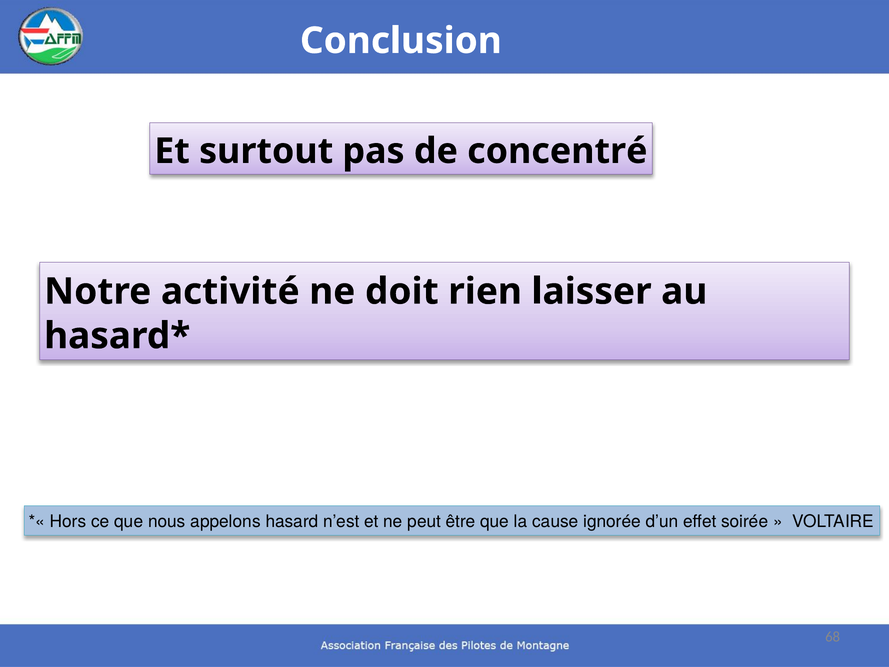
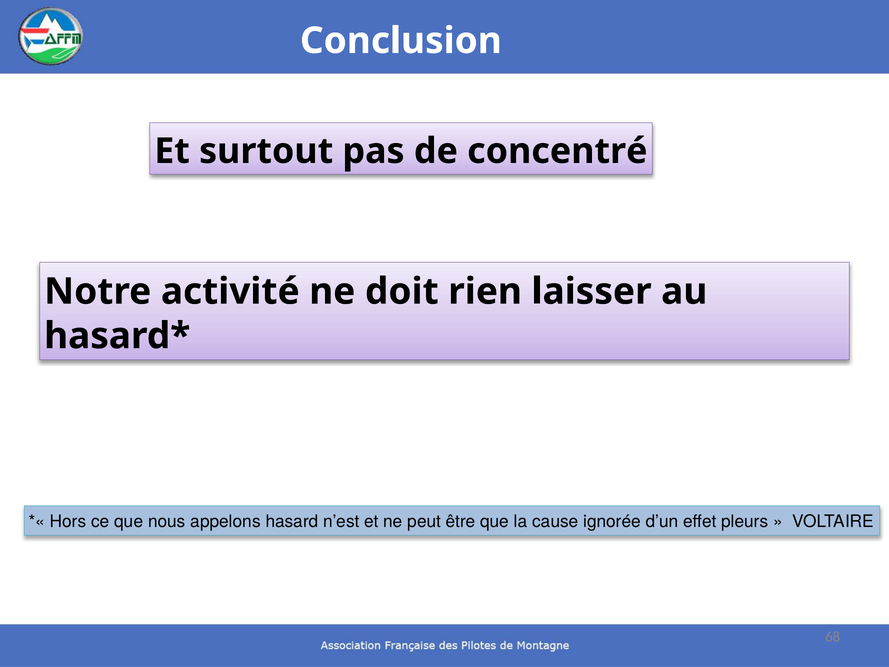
soirée: soirée -> pleurs
